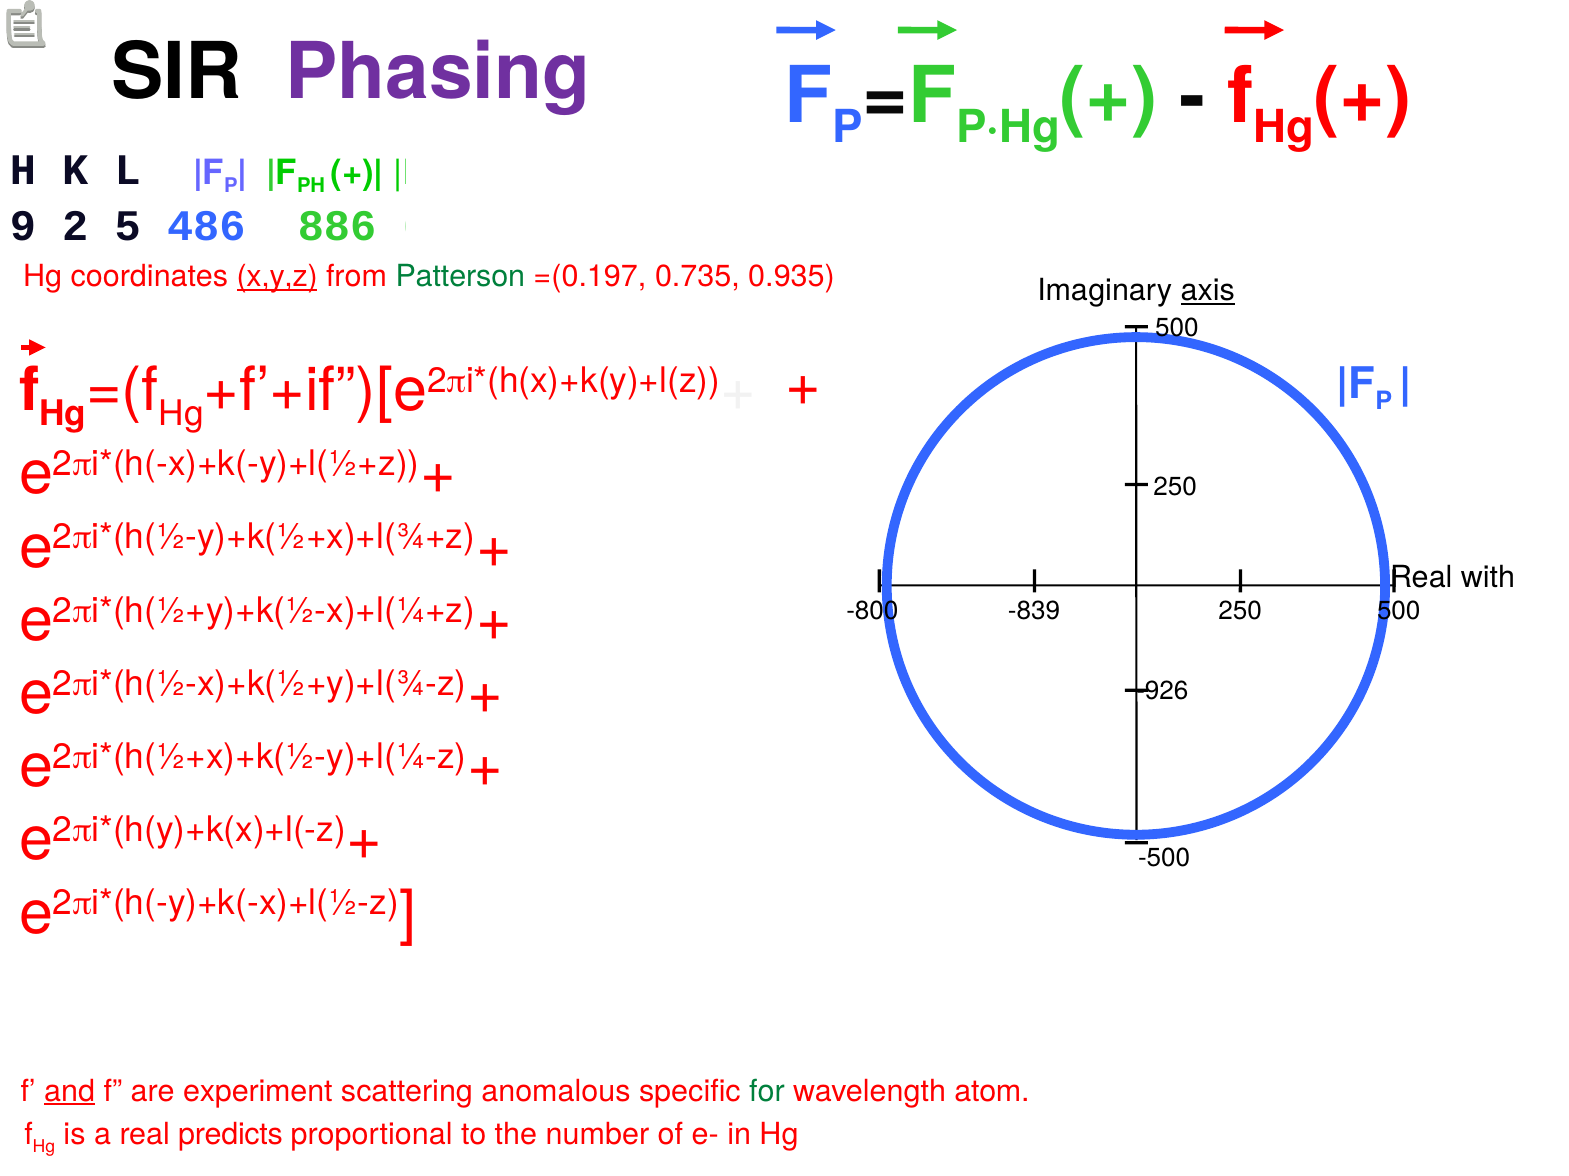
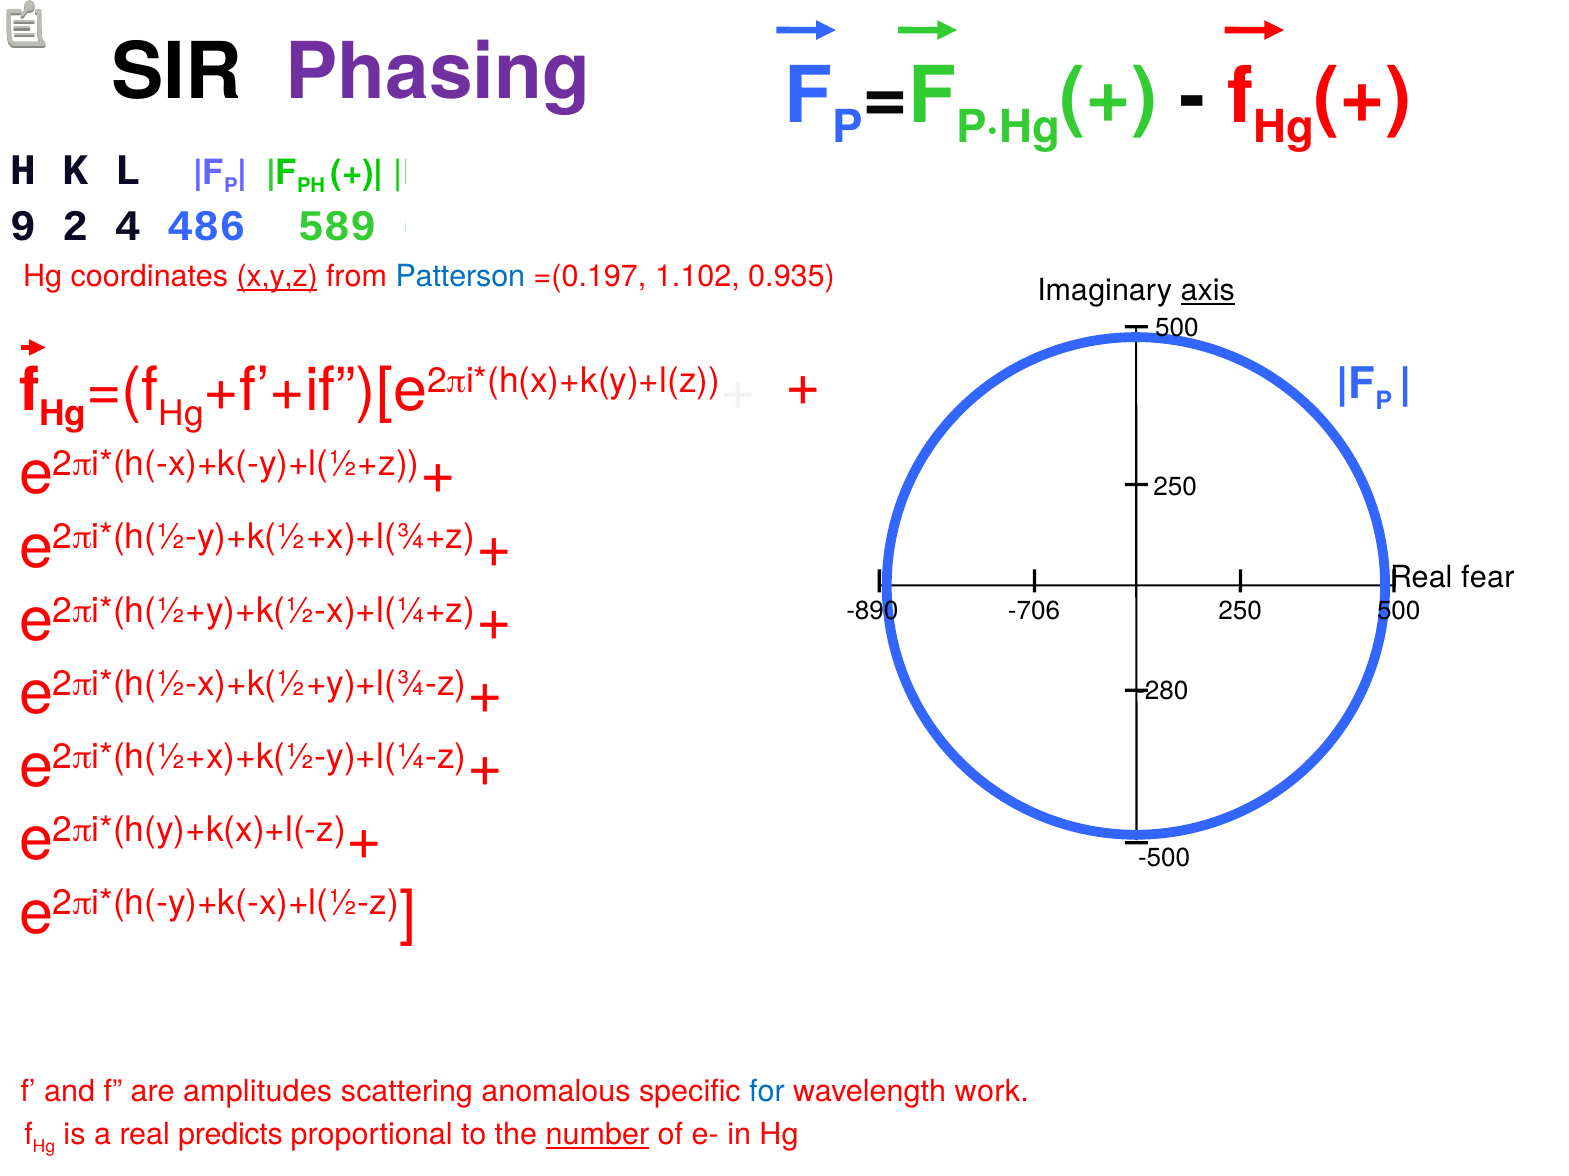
5: 5 -> 4
886: 886 -> 589
Patterson colour: green -> blue
0.735: 0.735 -> 1.102
with: with -> fear
-800: -800 -> -890
-839: -839 -> -706
-926: -926 -> -280
and underline: present -> none
experiment: experiment -> amplitudes
for colour: green -> blue
atom: atom -> work
number underline: none -> present
